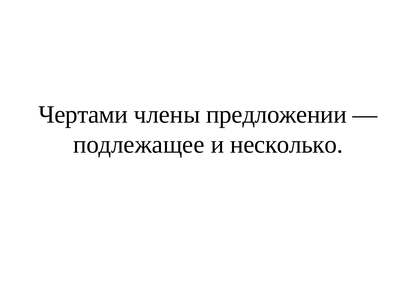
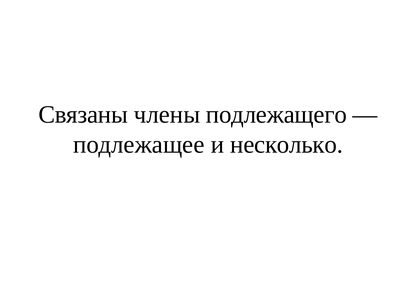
Чертами: Чертами -> Связаны
предложении: предложении -> подлежащего
